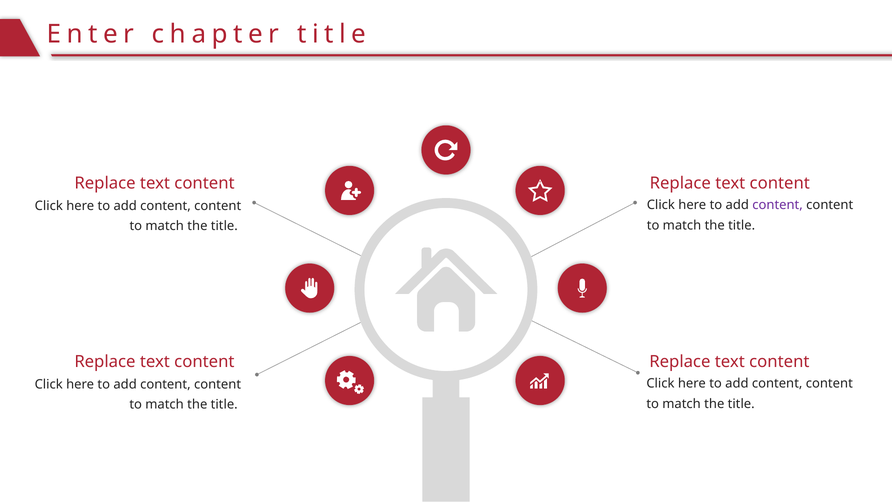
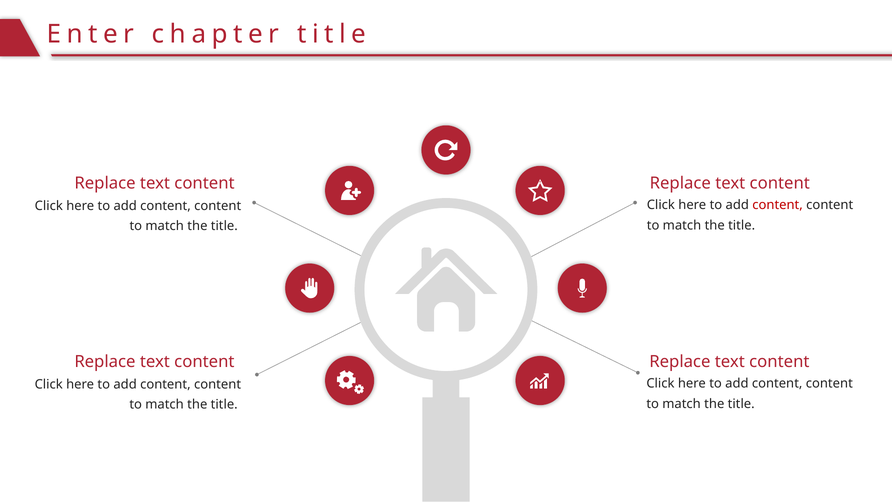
content at (778, 205) colour: purple -> red
